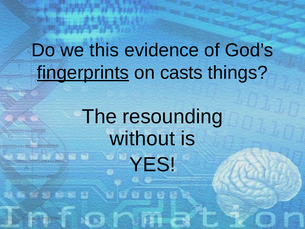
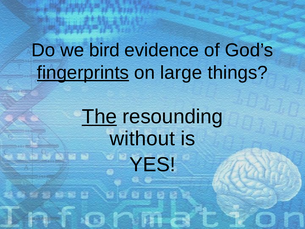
this: this -> bird
casts: casts -> large
The underline: none -> present
